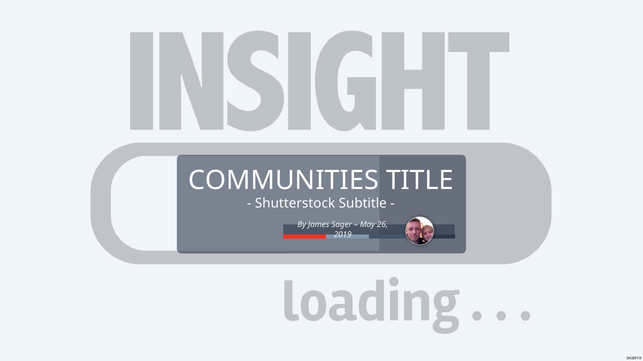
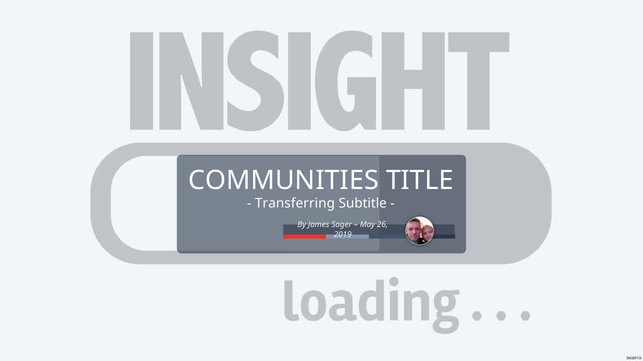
Shutterstock: Shutterstock -> Transferring
